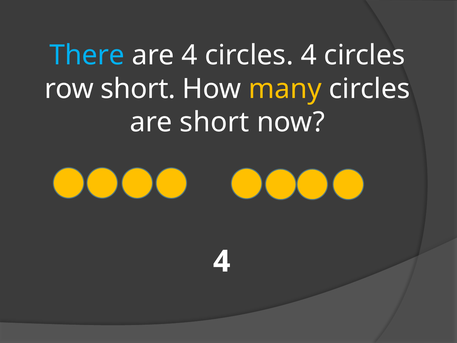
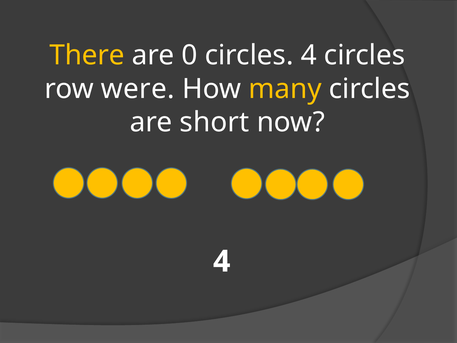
There colour: light blue -> yellow
are 4: 4 -> 0
row short: short -> were
